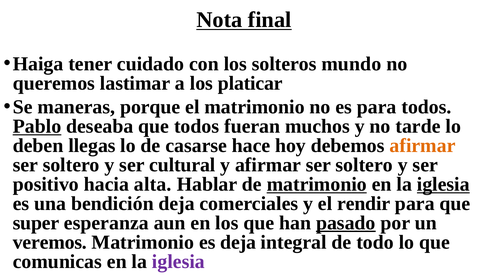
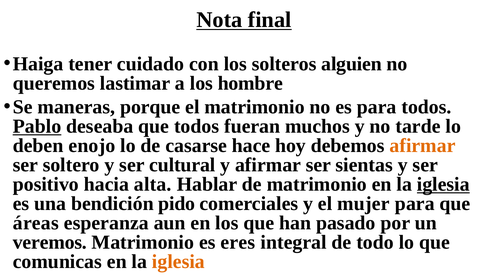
mundo: mundo -> alguien
platicar: platicar -> hombre
llegas: llegas -> enojo
y afirmar ser soltero: soltero -> sientas
matrimonio at (317, 184) underline: present -> none
bendición deja: deja -> pido
rendir: rendir -> mujer
super: super -> áreas
pasado underline: present -> none
es deja: deja -> eres
iglesia at (178, 261) colour: purple -> orange
